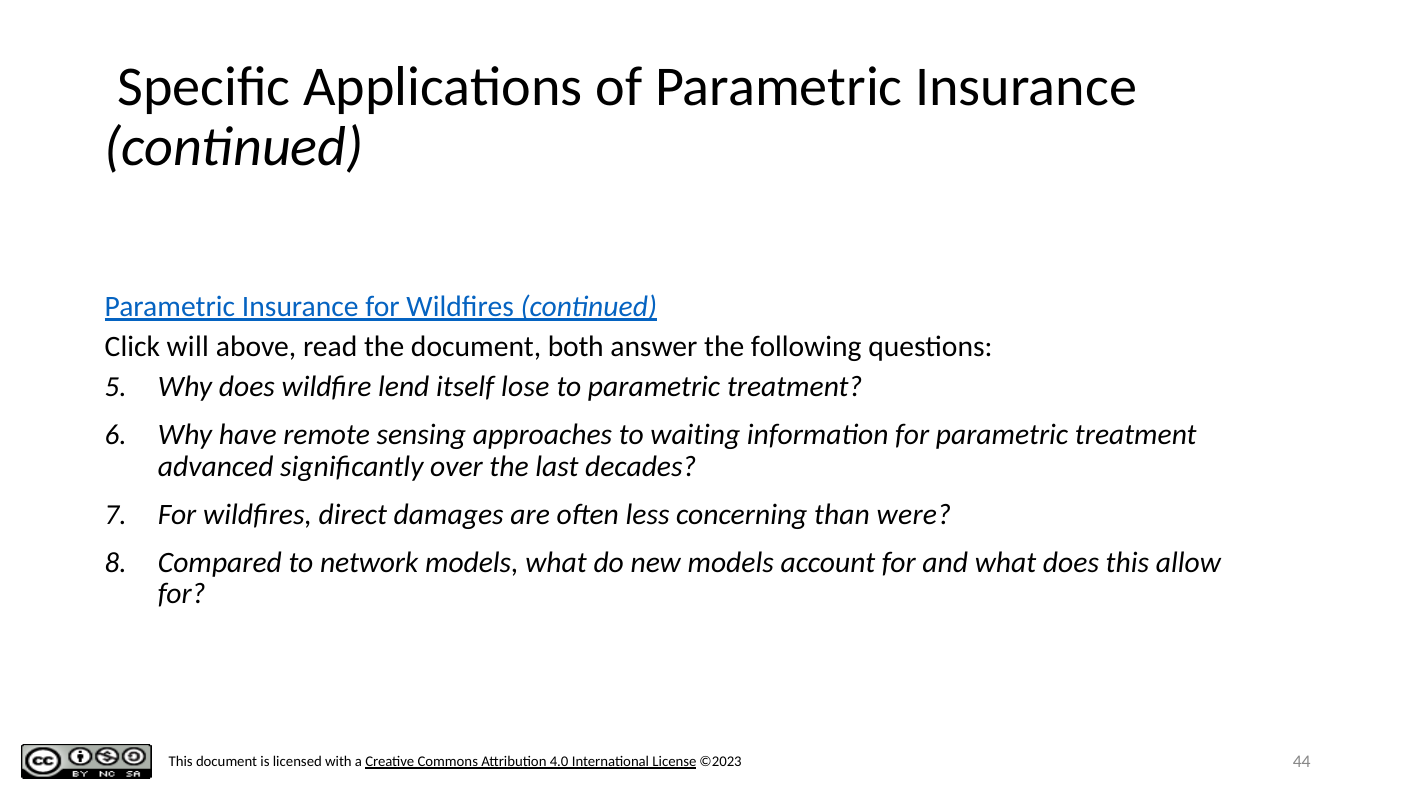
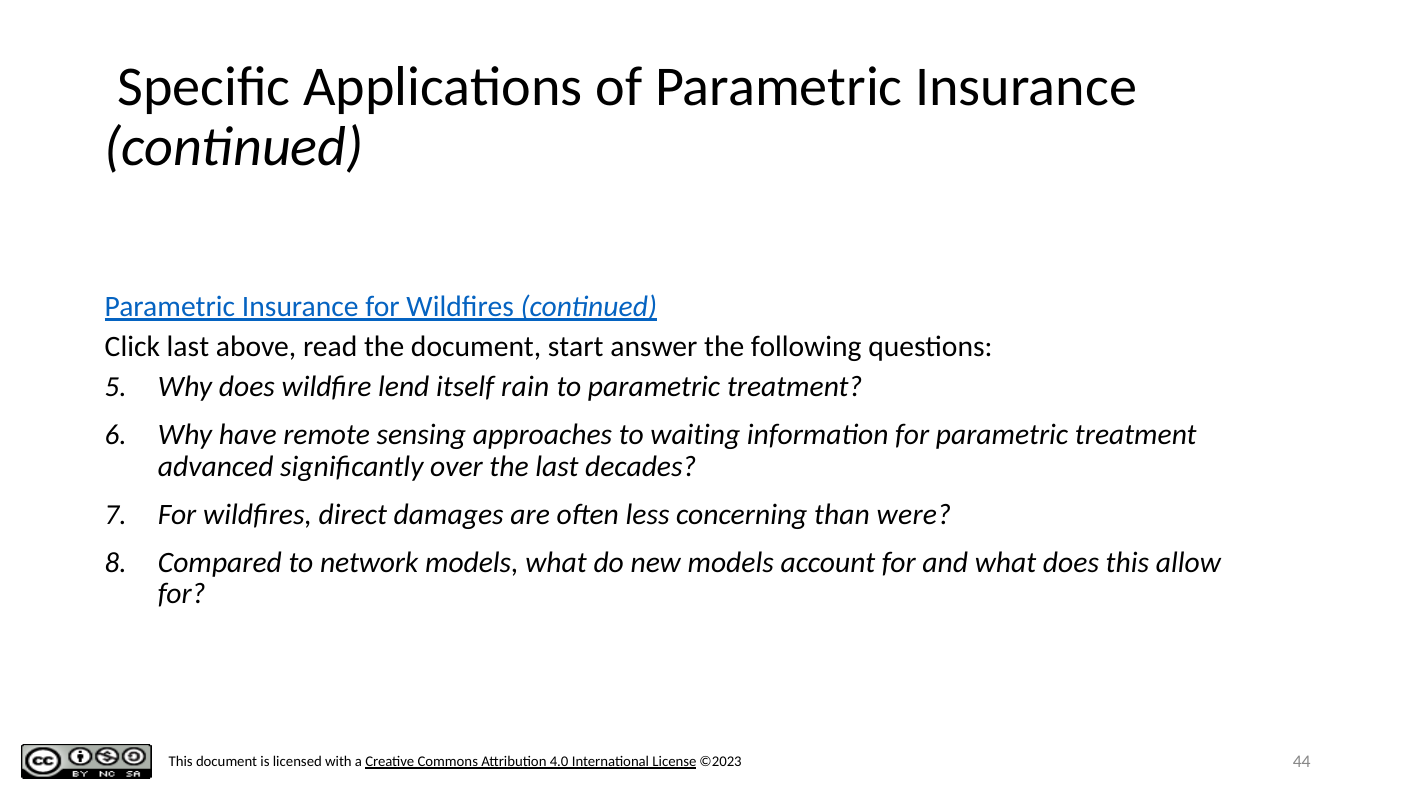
Click will: will -> last
both: both -> start
lose: lose -> rain
